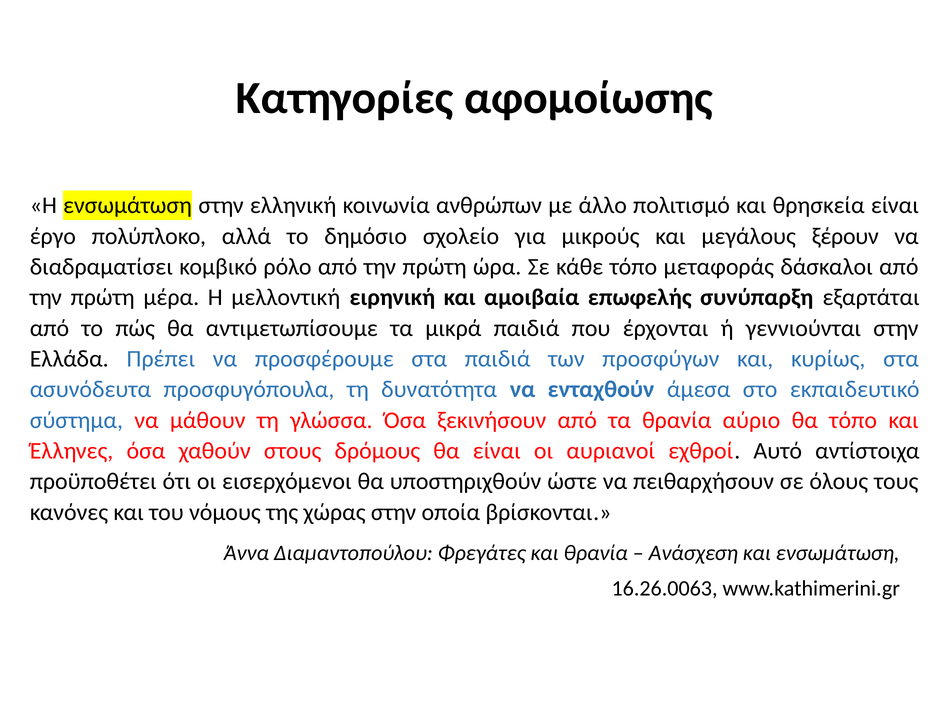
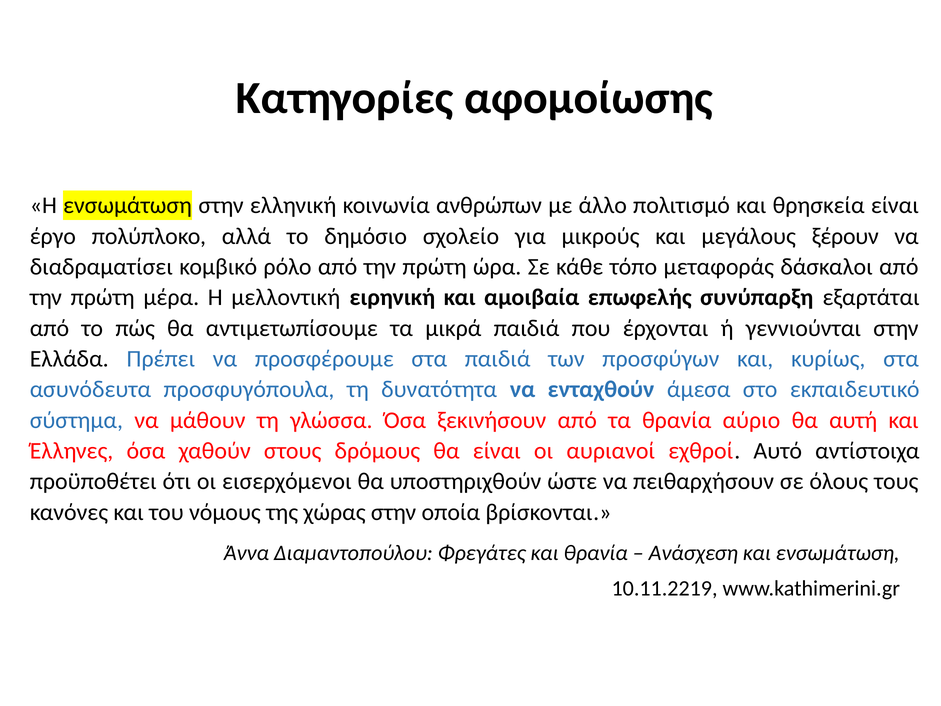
θα τόπο: τόπο -> αυτή
16.26.0063: 16.26.0063 -> 10.11.2219
